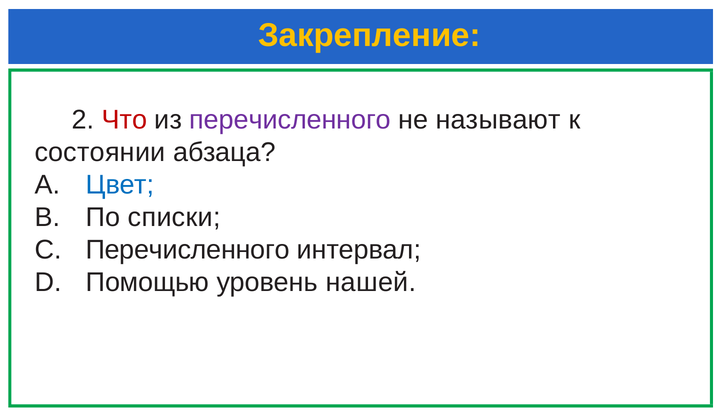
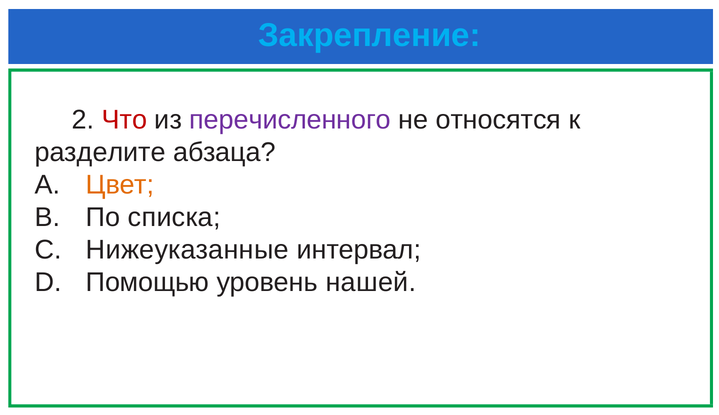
Закрепление colour: yellow -> light blue
называют: называют -> относятся
состоянии: состоянии -> разделите
Цвет colour: blue -> orange
списки: списки -> списка
Перечисленного at (188, 250): Перечисленного -> Нижеуказанные
